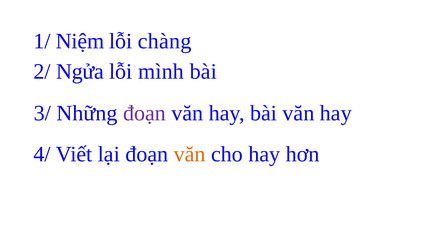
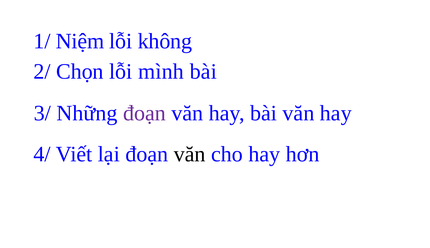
chàng: chàng -> không
Ngửa: Ngửa -> Chọn
văn at (190, 154) colour: orange -> black
